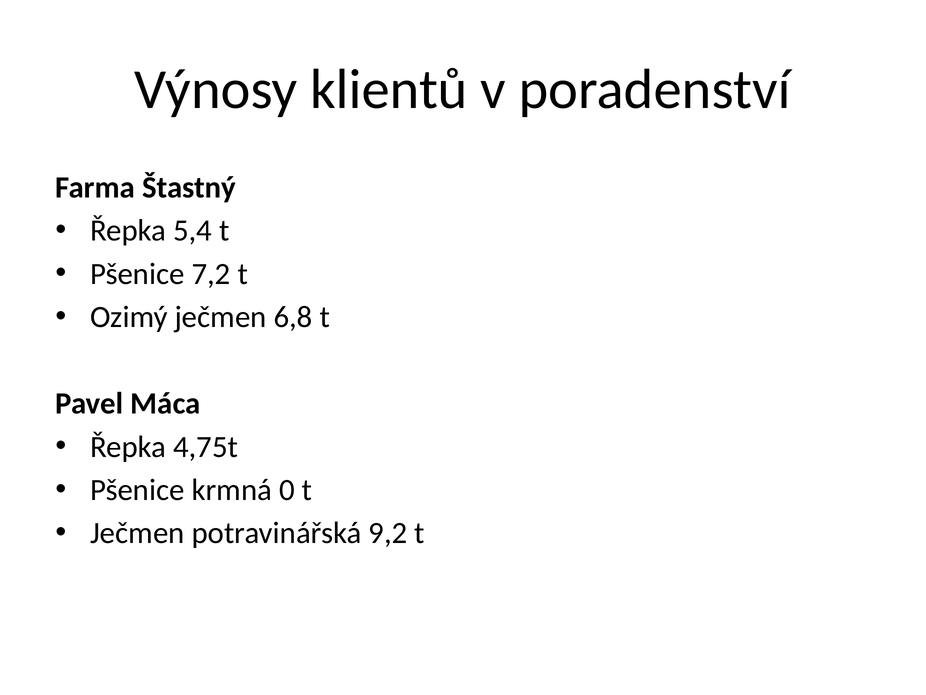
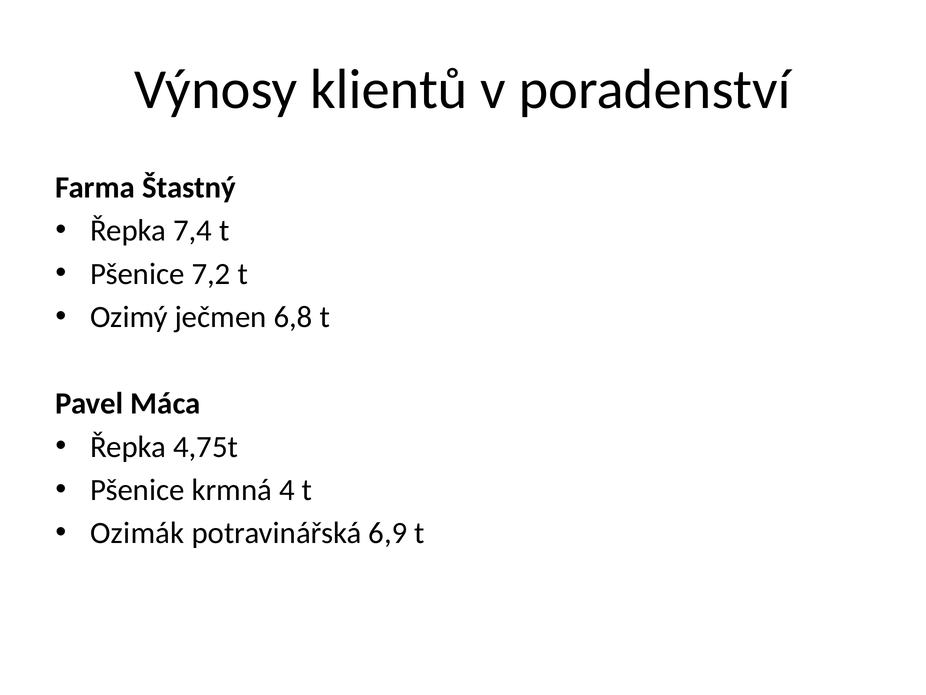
5,4: 5,4 -> 7,4
0: 0 -> 4
Ječmen at (137, 533): Ječmen -> Ozimák
9,2: 9,2 -> 6,9
